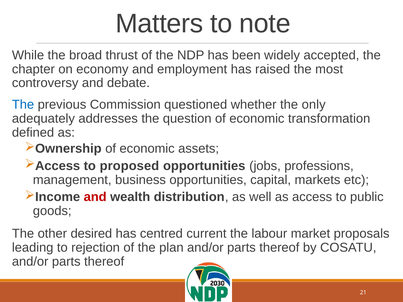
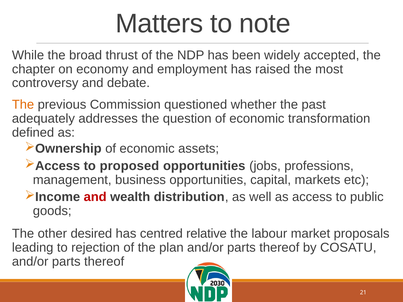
The at (23, 105) colour: blue -> orange
only: only -> past
current: current -> relative
